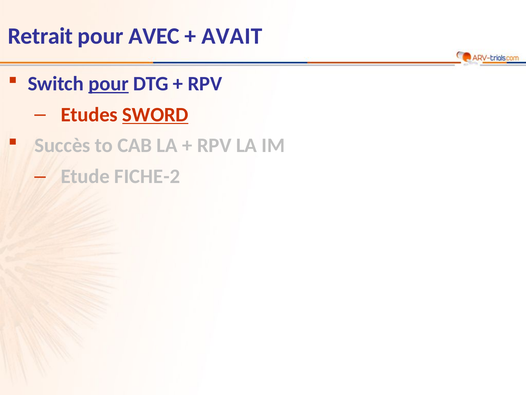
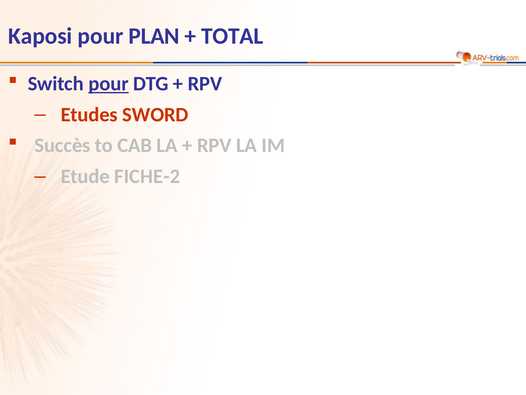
Retrait: Retrait -> Kaposi
AVEC: AVEC -> PLAN
AVAIT: AVAIT -> TOTAL
SWORD underline: present -> none
